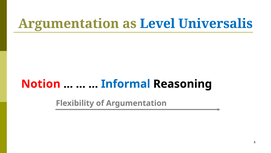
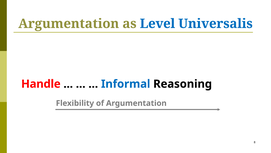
Notion: Notion -> Handle
